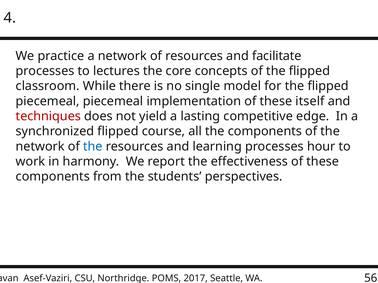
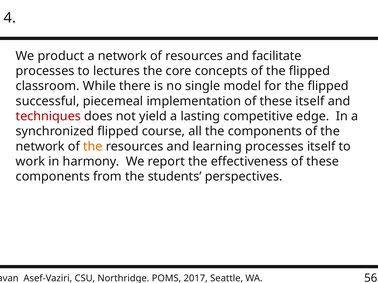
practice: practice -> product
piecemeal at (48, 101): piecemeal -> successful
the at (93, 147) colour: blue -> orange
processes hour: hour -> itself
